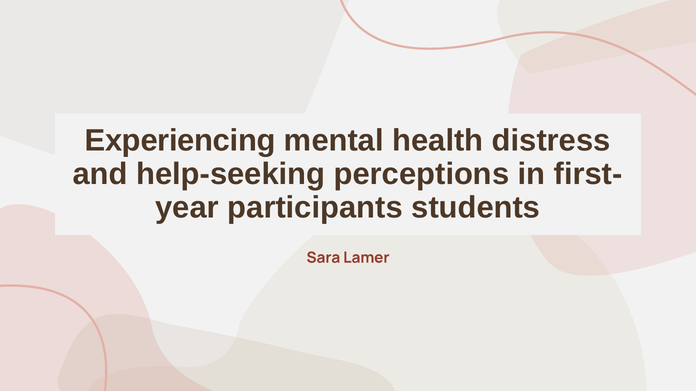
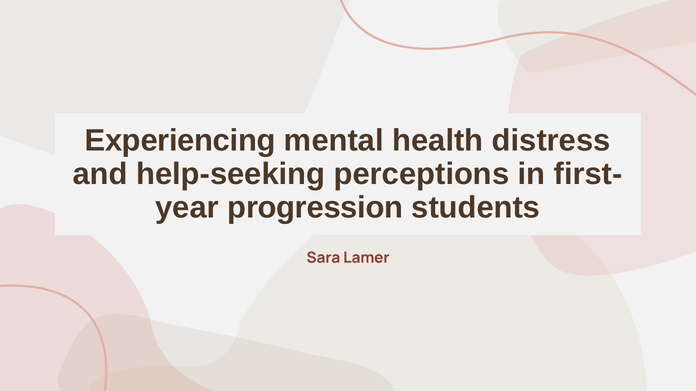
participants: participants -> progression
